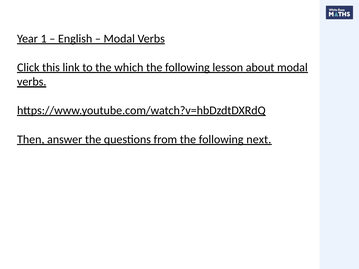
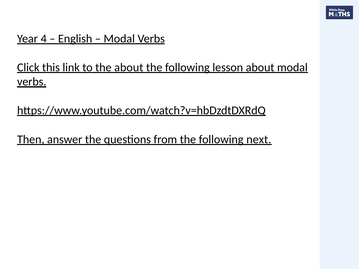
1: 1 -> 4
the which: which -> about
